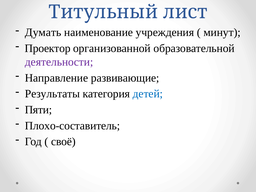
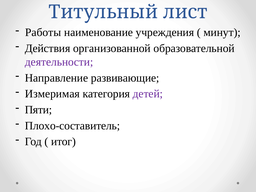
Думать: Думать -> Работы
Проектор: Проектор -> Действия
Результаты: Результаты -> Измеримая
детей colour: blue -> purple
своё: своё -> итог
